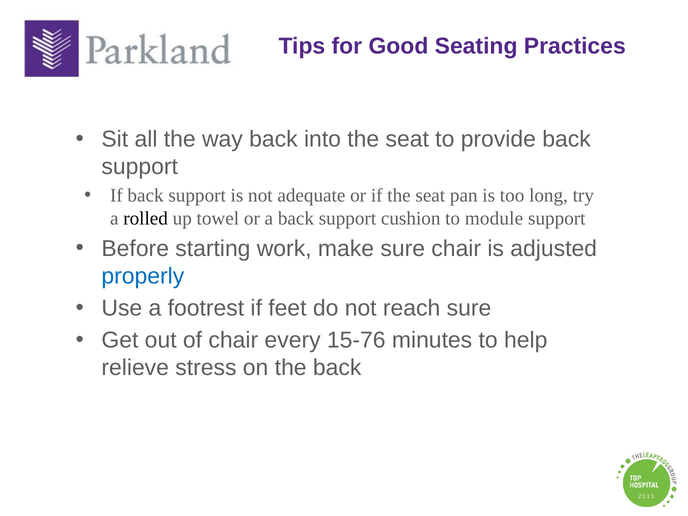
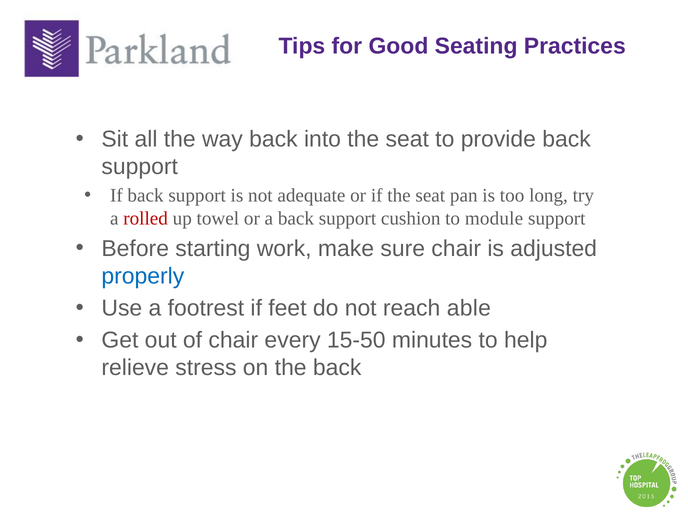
rolled colour: black -> red
reach sure: sure -> able
15-76: 15-76 -> 15-50
